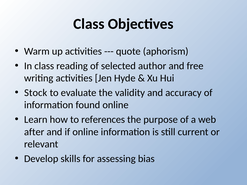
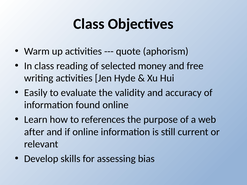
author: author -> money
Stock: Stock -> Easily
